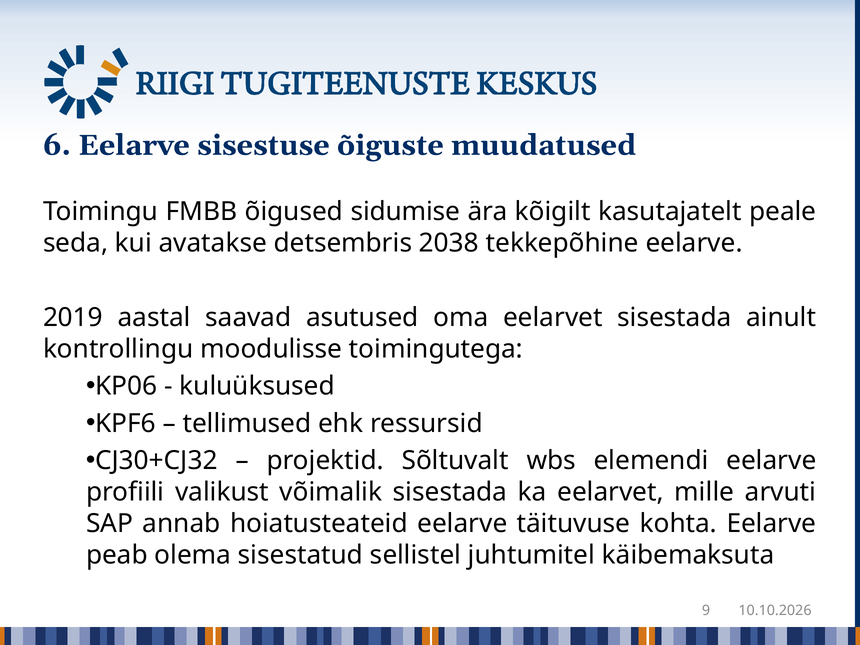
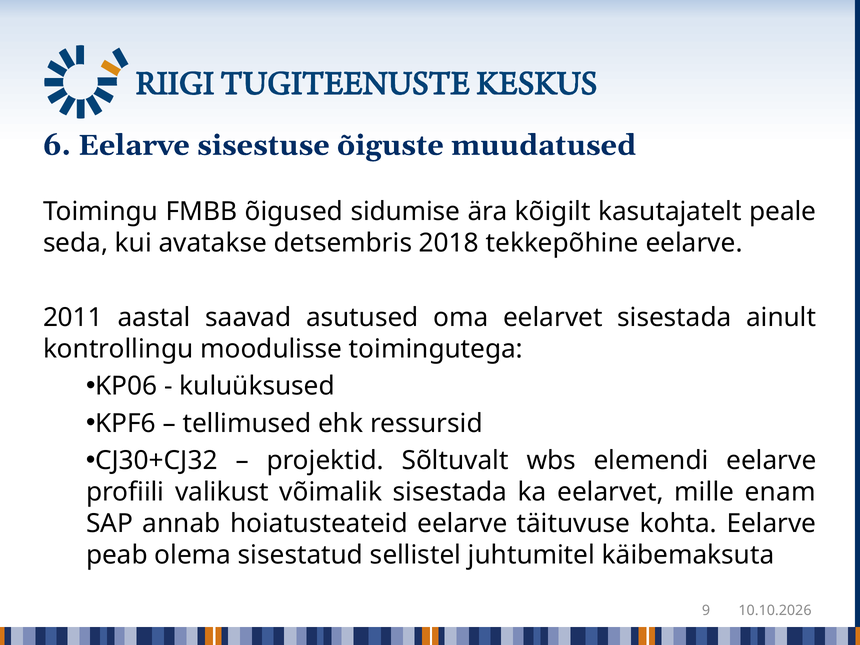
2038: 2038 -> 2018
2019: 2019 -> 2011
arvuti: arvuti -> enam
